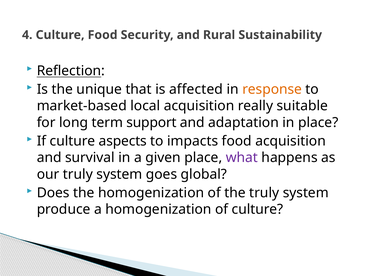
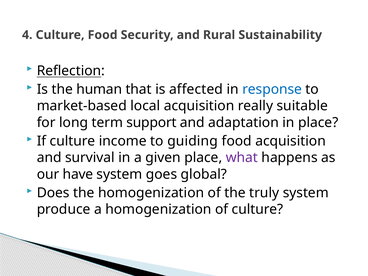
unique: unique -> human
response colour: orange -> blue
aspects: aspects -> income
impacts: impacts -> guiding
our truly: truly -> have
